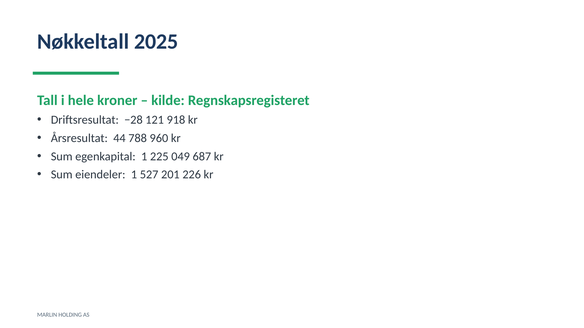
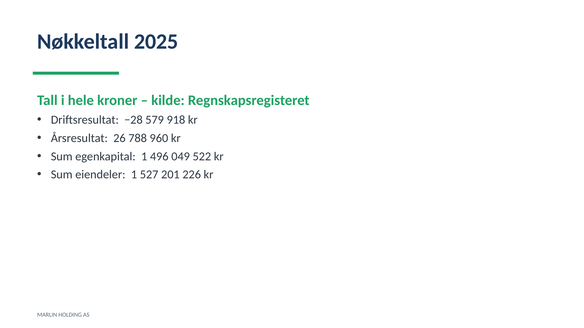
121: 121 -> 579
44: 44 -> 26
225: 225 -> 496
687: 687 -> 522
